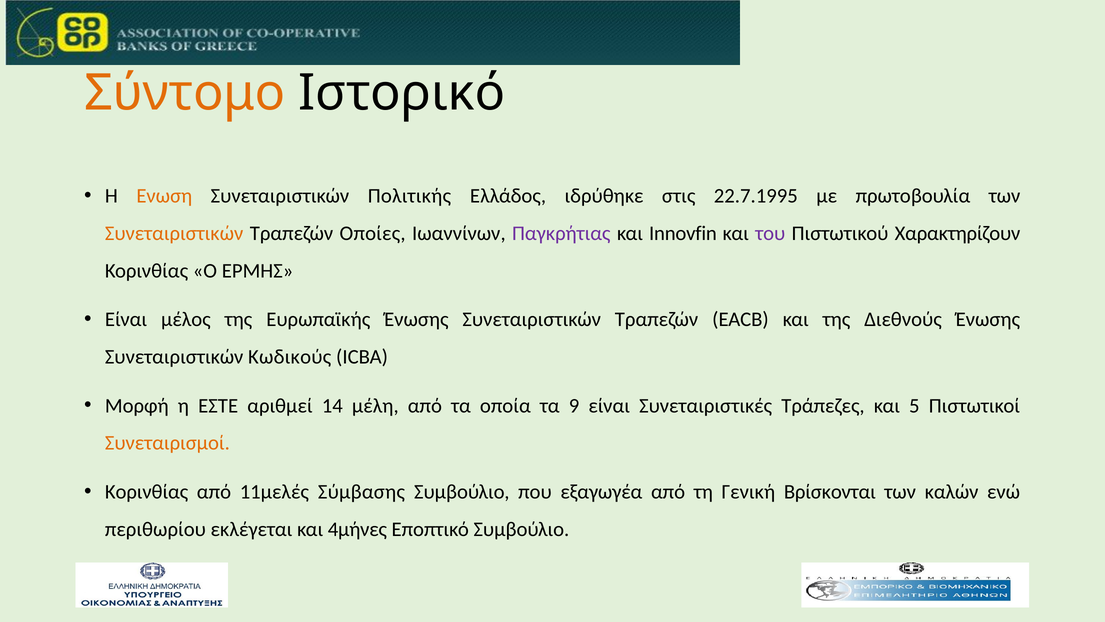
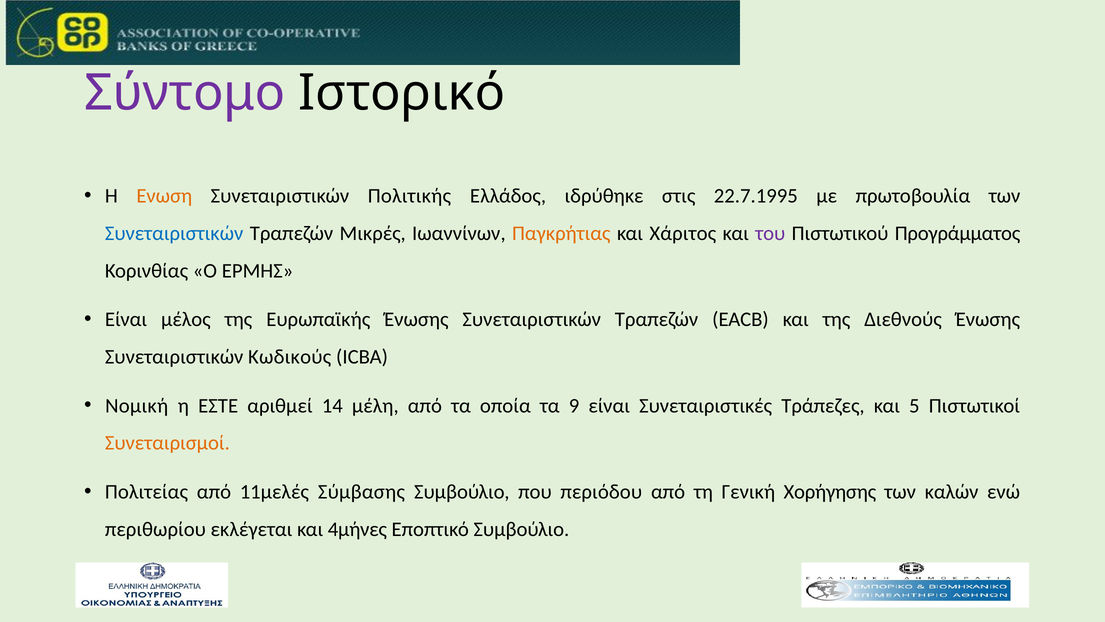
Σύντομο colour: orange -> purple
Συνεταιριστικών at (174, 233) colour: orange -> blue
Οποίες: Οποίες -> Μικρές
Παγκρήτιας colour: purple -> orange
Innovfin: Innovfin -> Χάριτος
Χαρακτηρίζουν: Χαρακτηρίζουν -> Προγράμματος
Μορφή: Μορφή -> Νομική
Κορινθίας at (147, 492): Κορινθίας -> Πολιτείας
εξαγωγέα: εξαγωγέα -> περιόδου
Βρίσκονται: Βρίσκονται -> Χορήγησης
